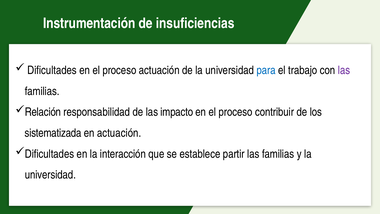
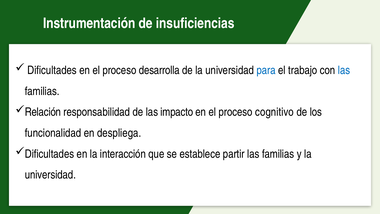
proceso actuación: actuación -> desarrolla
las at (344, 70) colour: purple -> blue
contribuir: contribuir -> cognitivo
sistematizada: sistematizada -> funcionalidad
en actuación: actuación -> despliega
